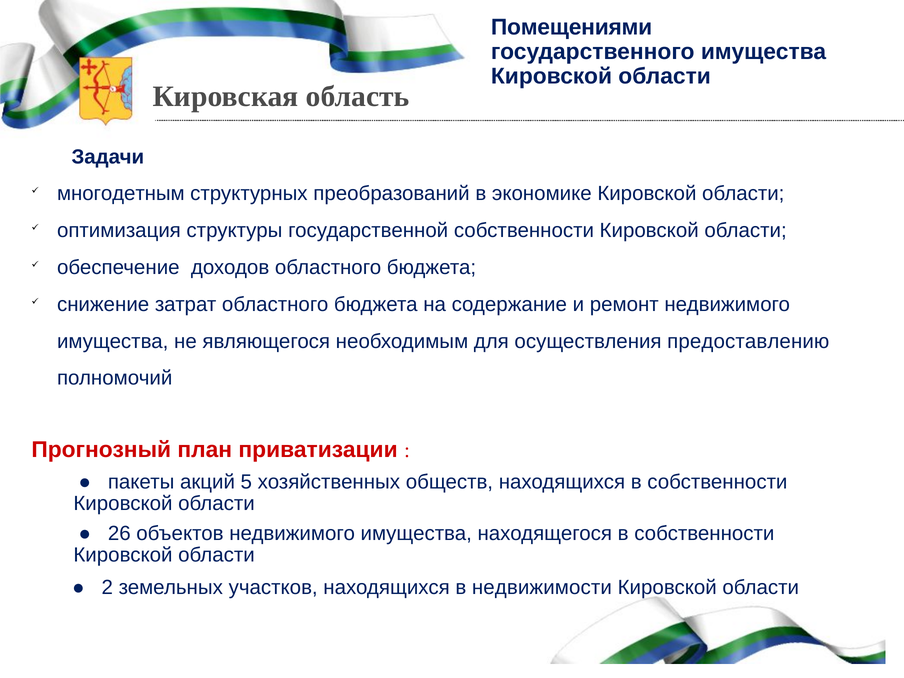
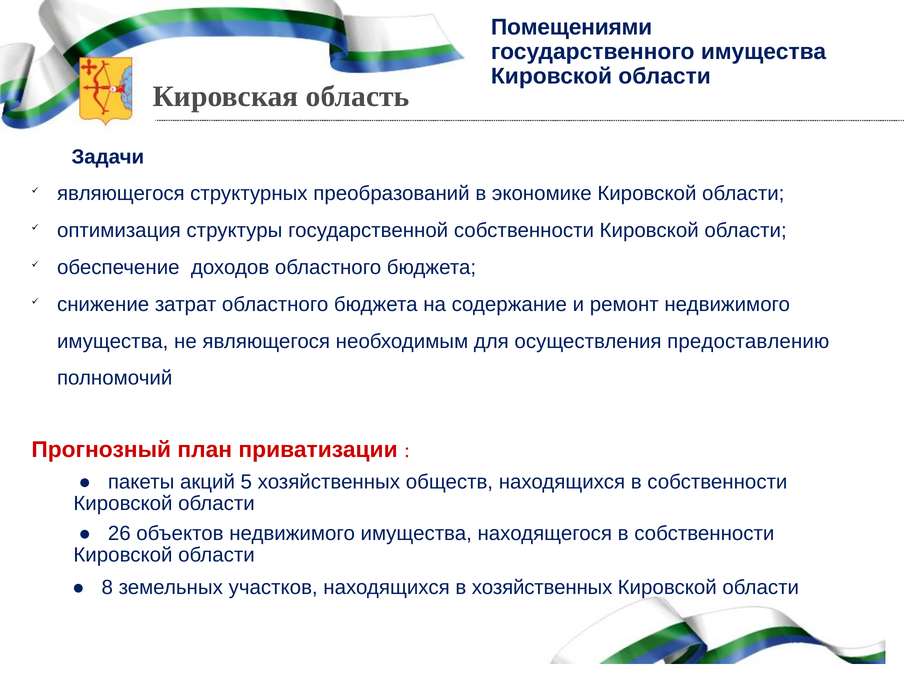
многодетным at (121, 194): многодетным -> являющегося
2: 2 -> 8
в недвижимости: недвижимости -> хозяйственных
